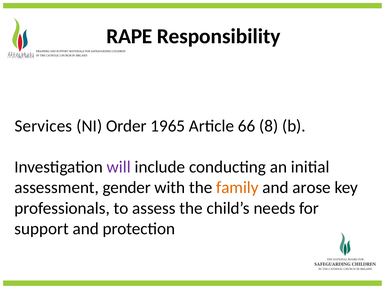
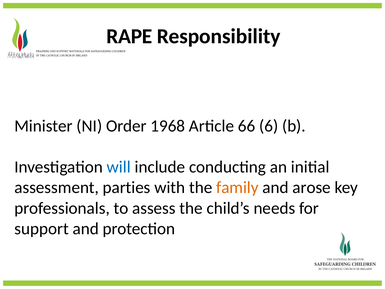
Services: Services -> Minister
1965: 1965 -> 1968
8: 8 -> 6
will colour: purple -> blue
gender: gender -> parties
